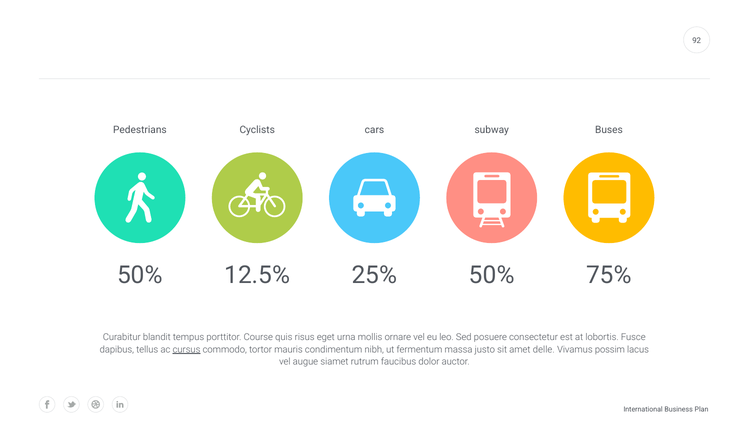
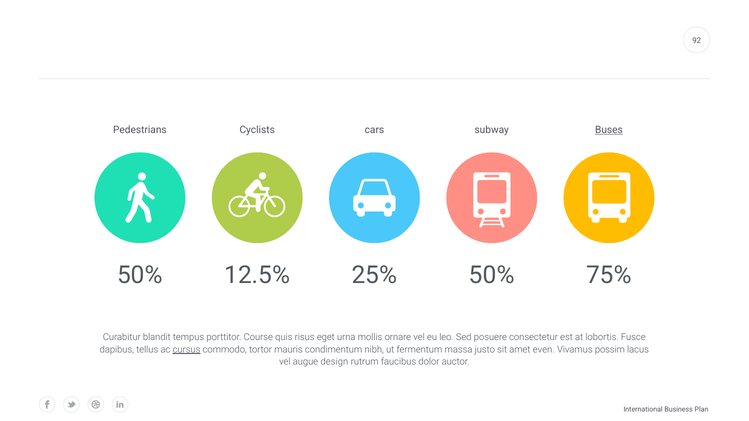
Buses underline: none -> present
delle: delle -> even
siamet: siamet -> design
